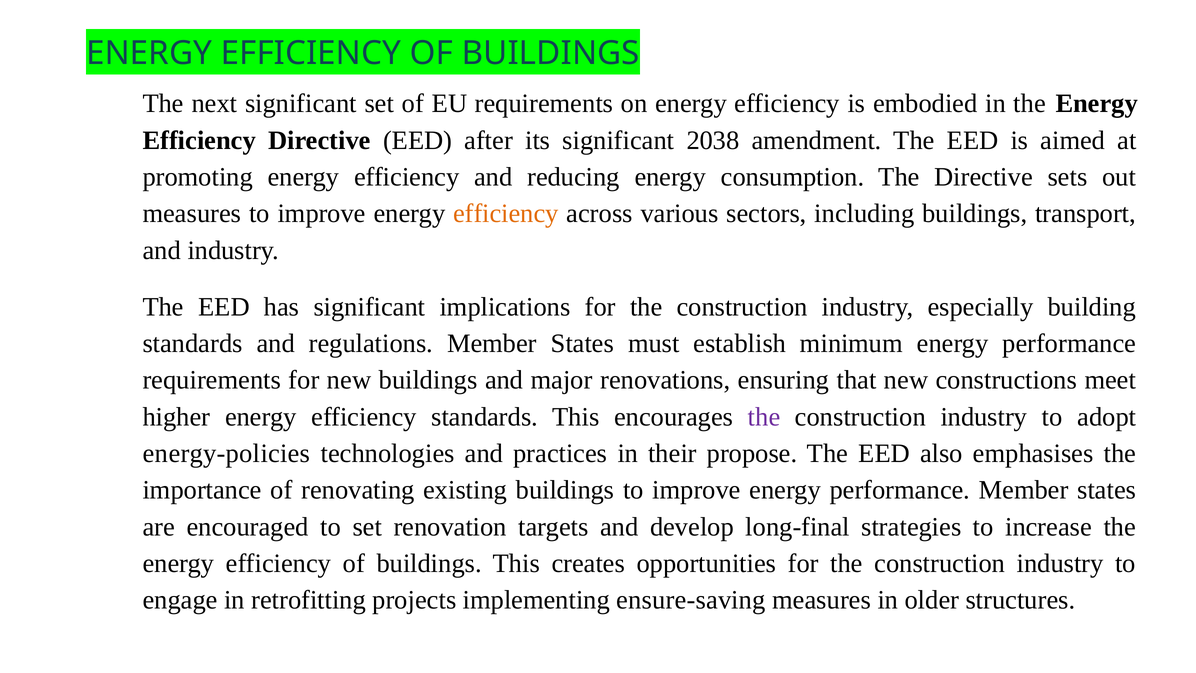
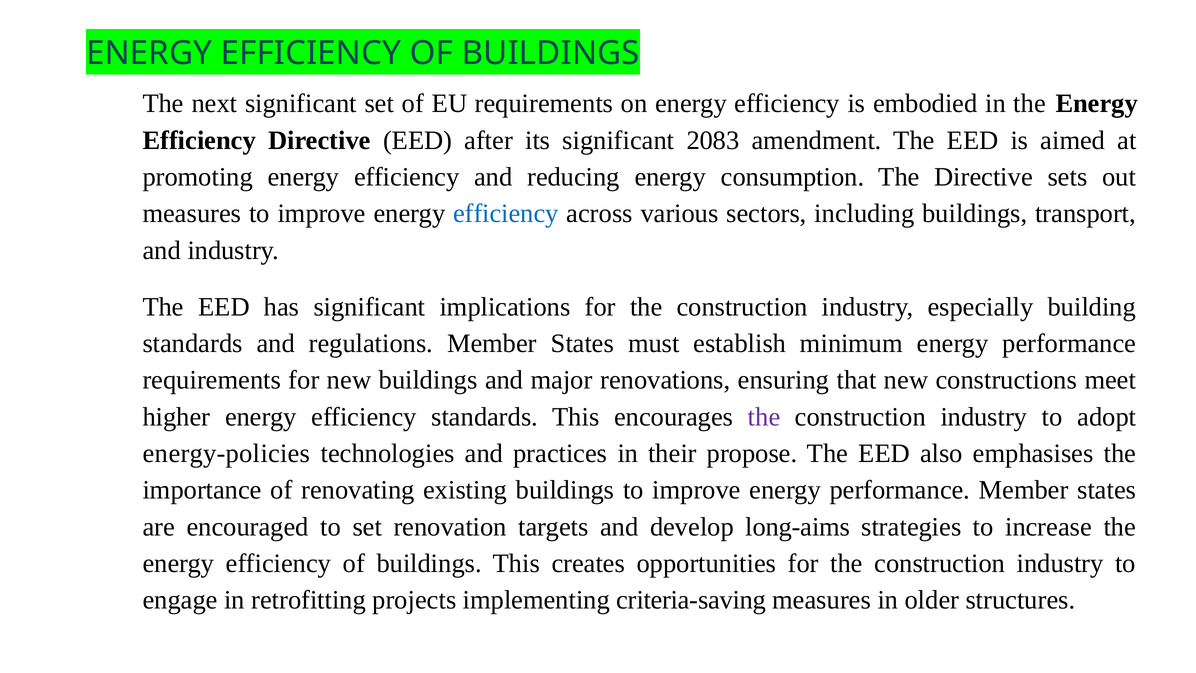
2038: 2038 -> 2083
efficiency at (506, 214) colour: orange -> blue
long-final: long-final -> long-aims
ensure-saving: ensure-saving -> criteria-saving
